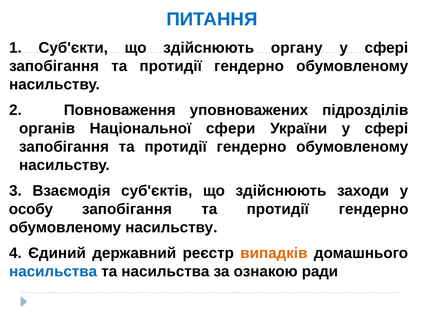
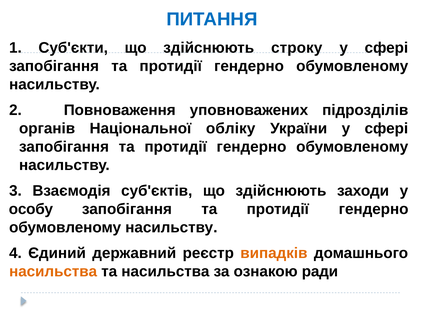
органу: органу -> строку
сфери: сфери -> обліку
насильства at (53, 271) colour: blue -> orange
